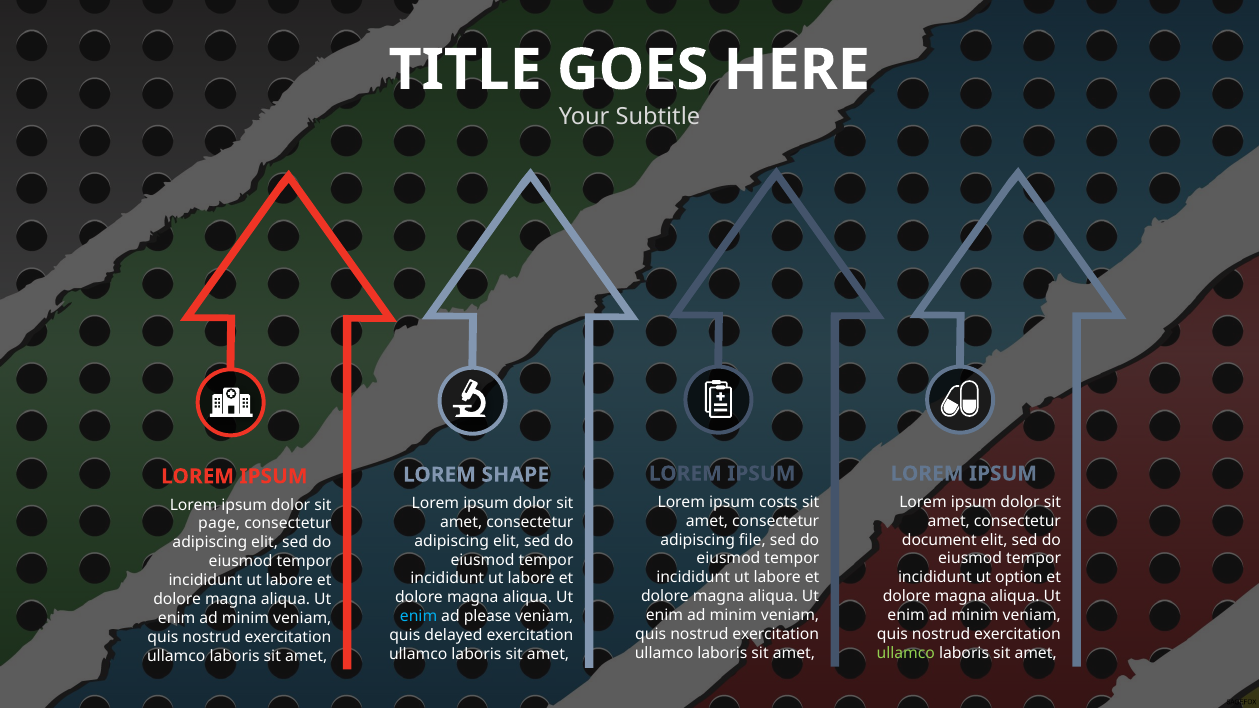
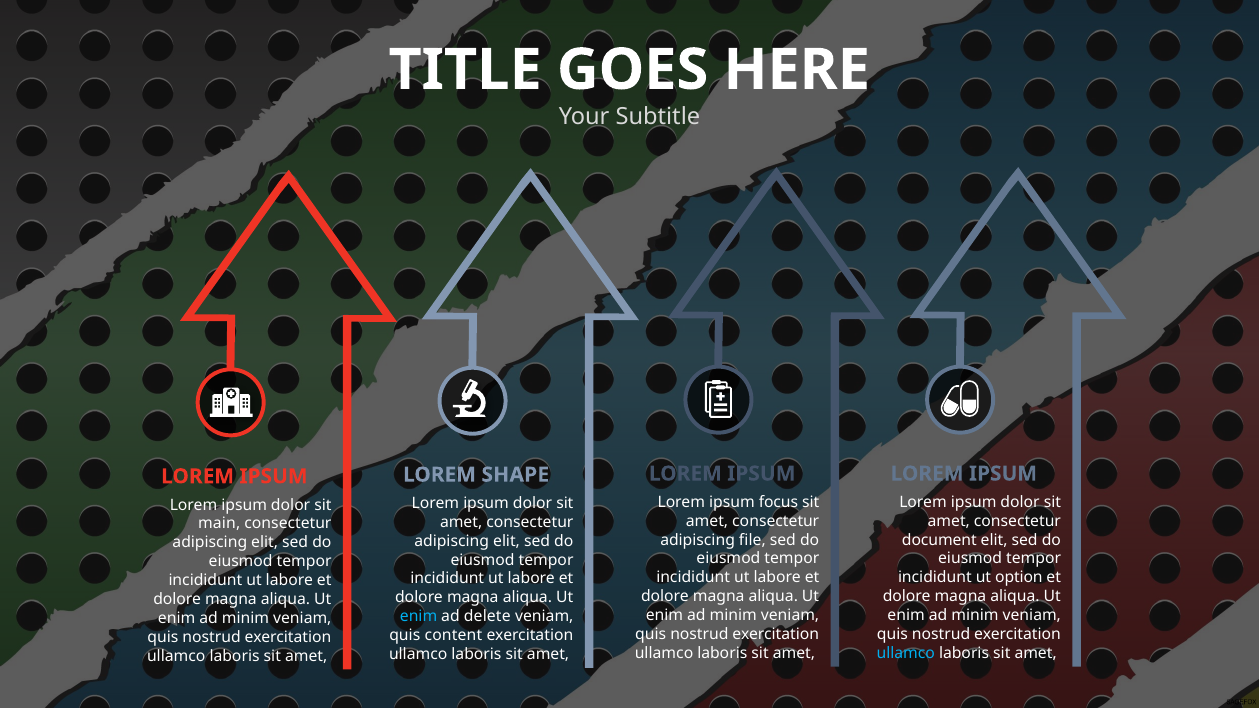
costs: costs -> focus
page: page -> main
please: please -> delete
delayed: delayed -> content
ullamco at (906, 653) colour: light green -> light blue
